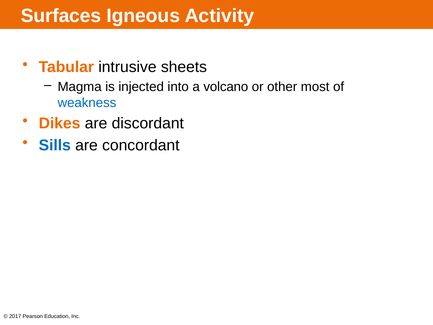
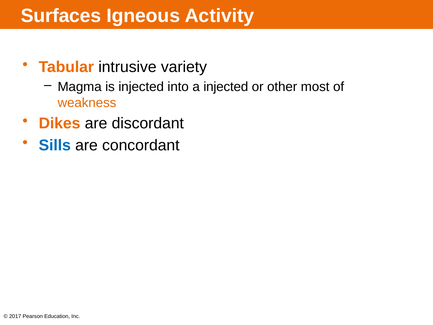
sheets: sheets -> variety
a volcano: volcano -> injected
weakness colour: blue -> orange
